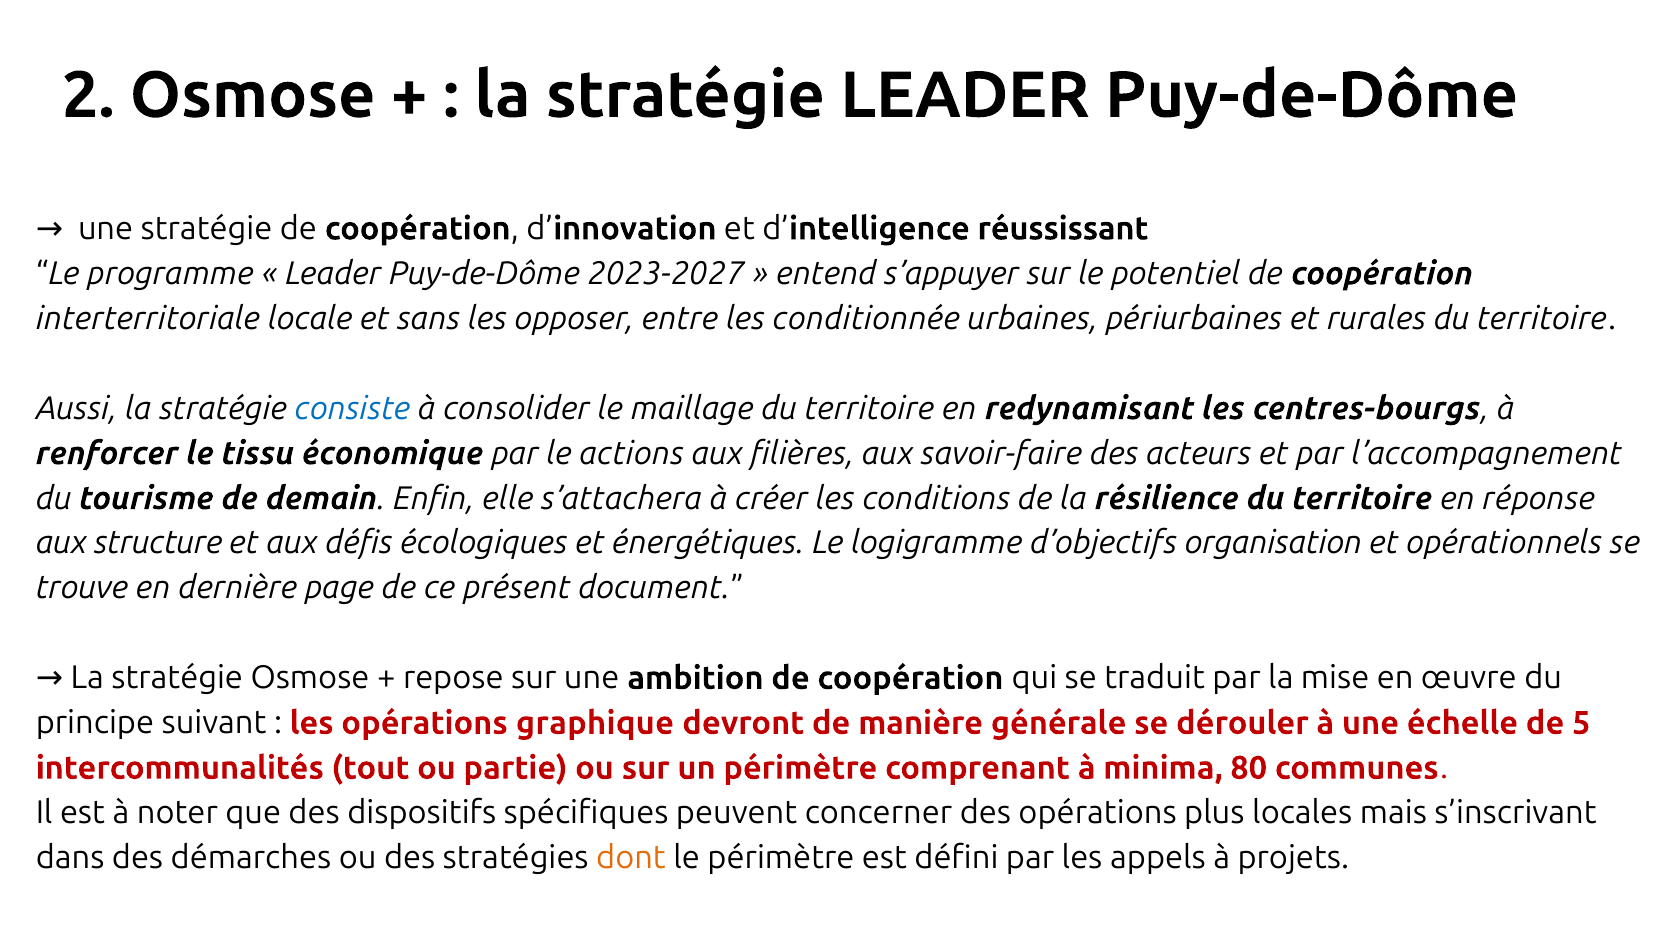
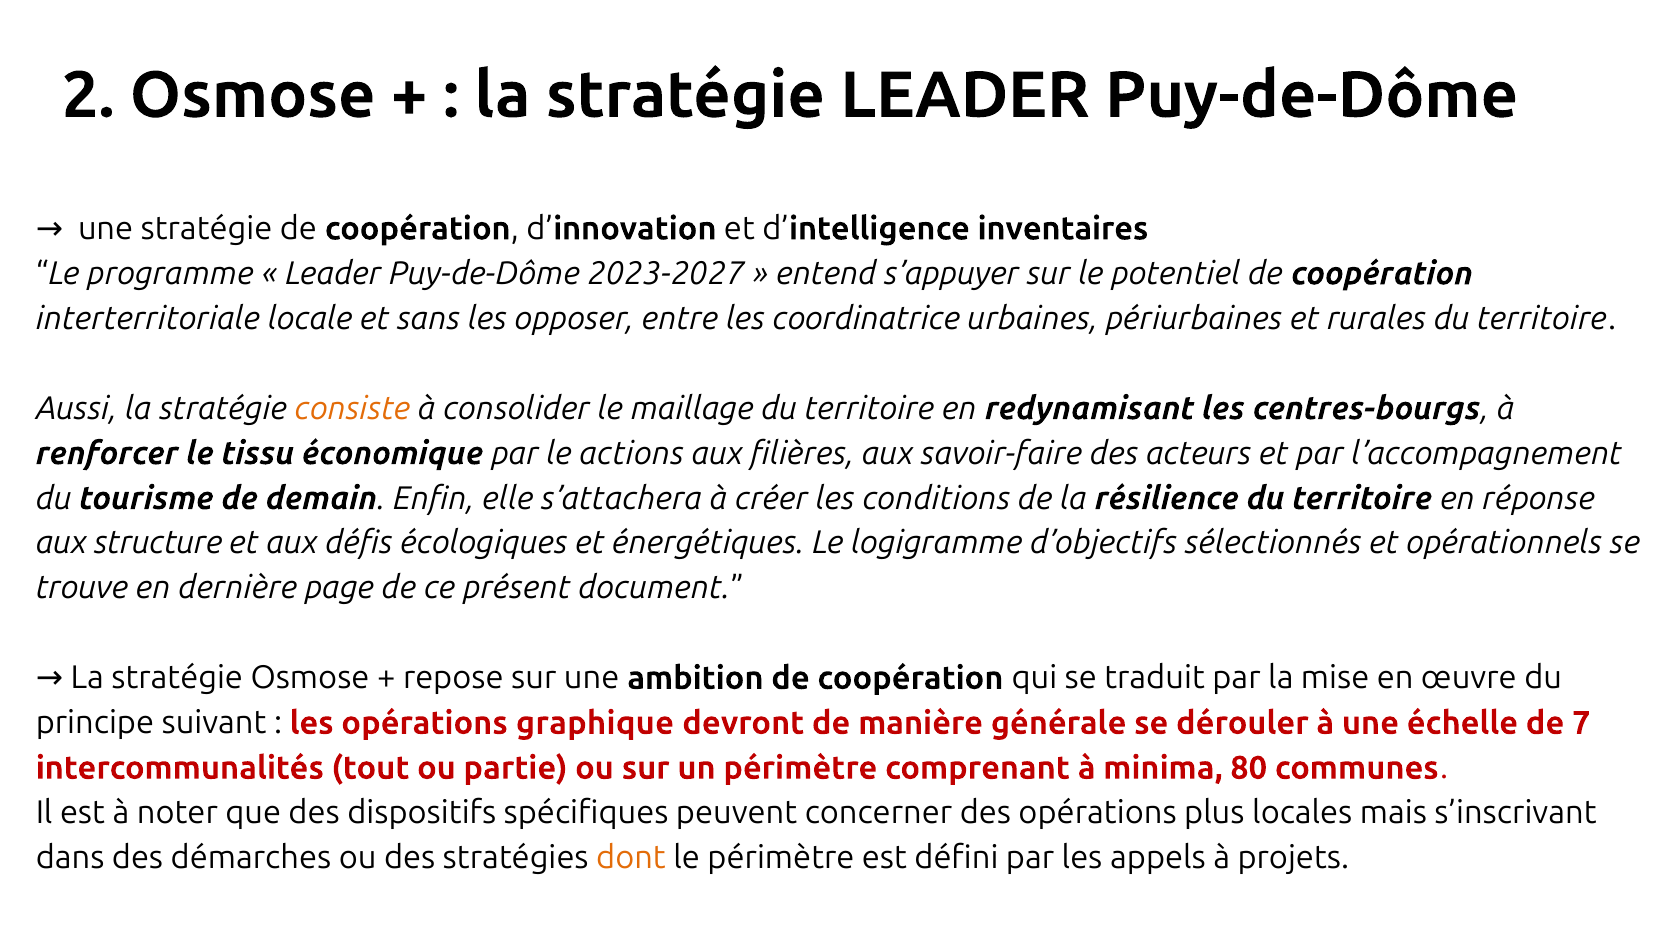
réussissant: réussissant -> inventaires
conditionnée: conditionnée -> coordinatrice
consiste colour: blue -> orange
organisation: organisation -> sélectionnés
5: 5 -> 7
